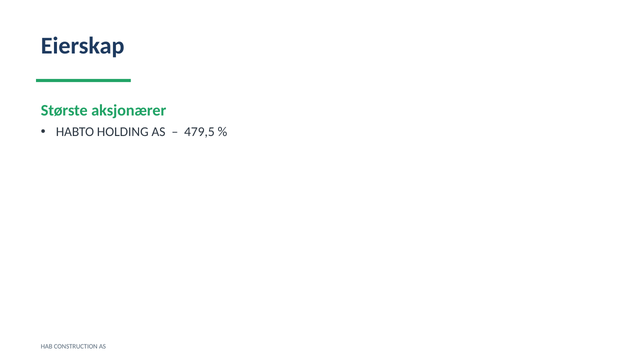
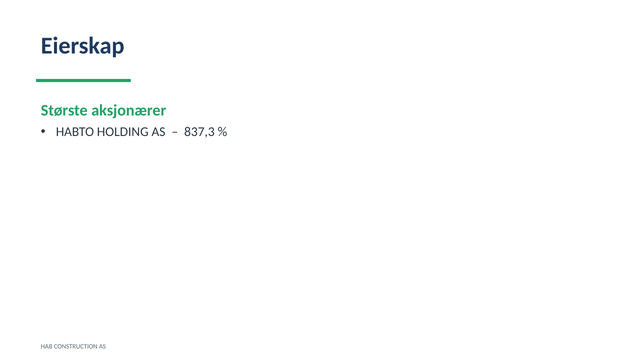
479,5: 479,5 -> 837,3
